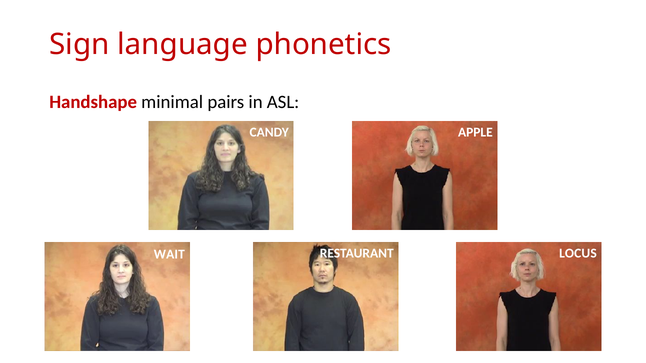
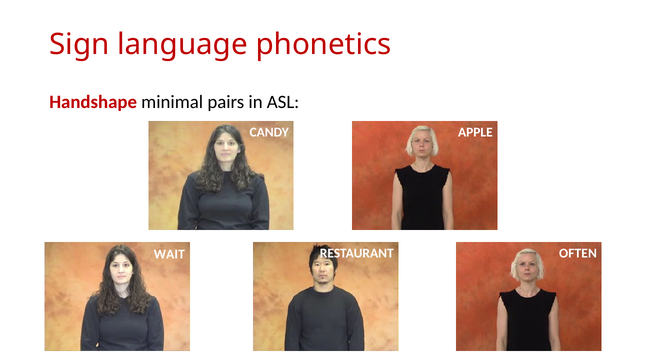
LOCUS: LOCUS -> OFTEN
